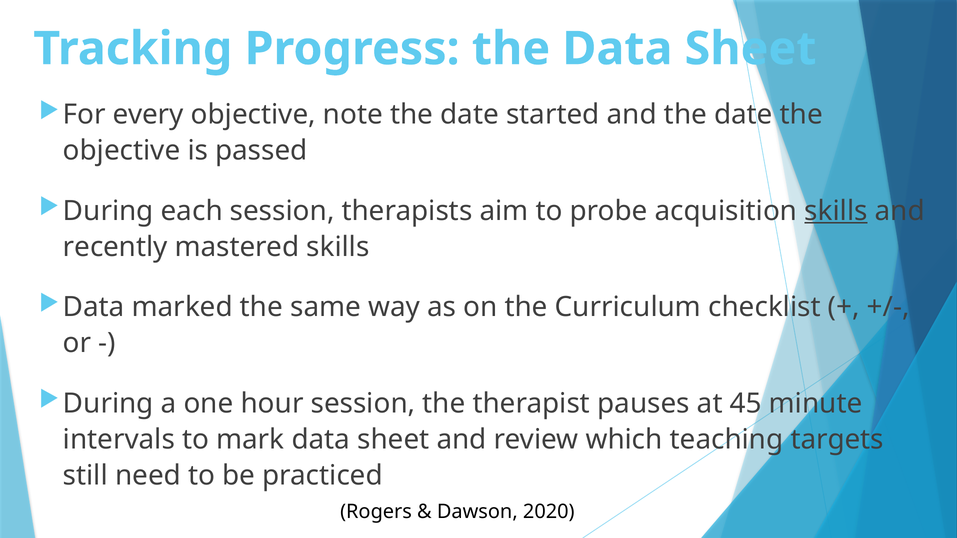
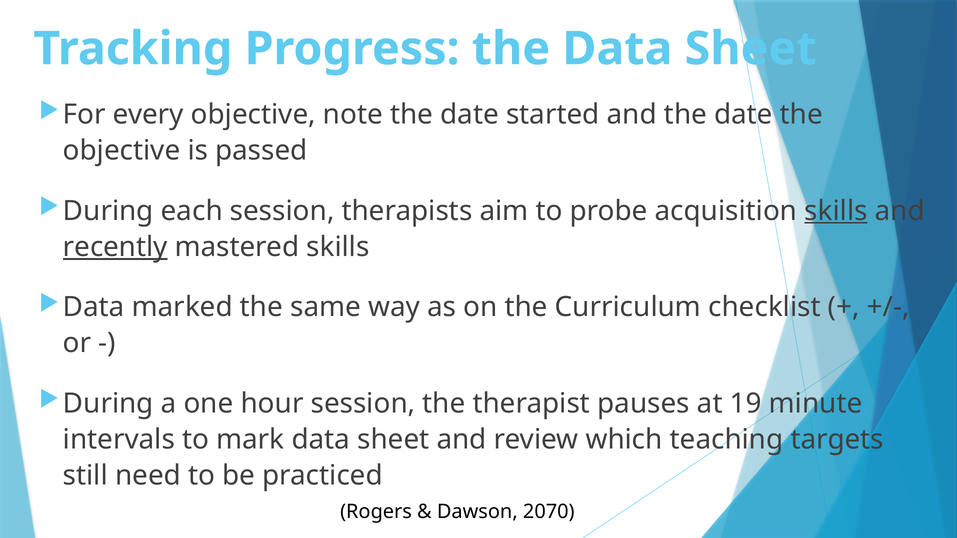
recently underline: none -> present
45: 45 -> 19
2020: 2020 -> 2070
